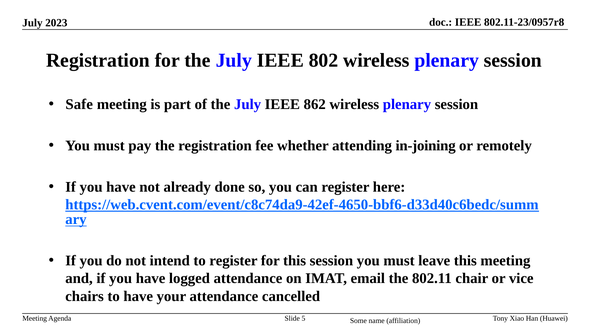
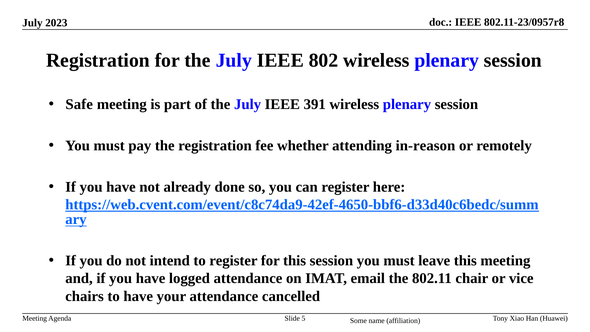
862: 862 -> 391
in-joining: in-joining -> in-reason
